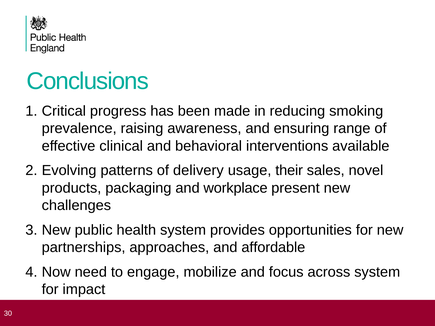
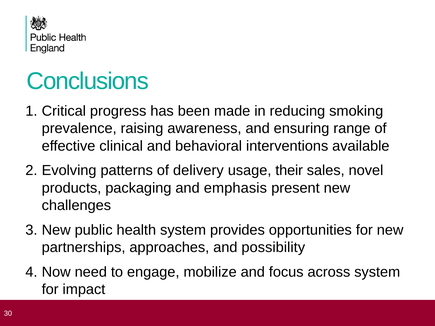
workplace: workplace -> emphasis
affordable: affordable -> possibility
